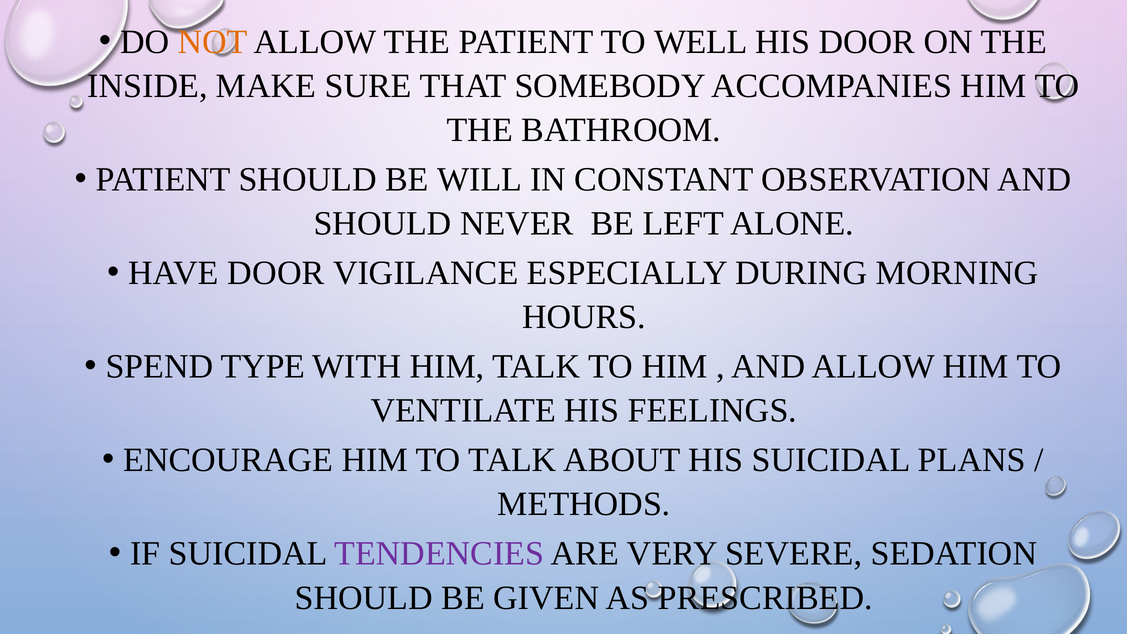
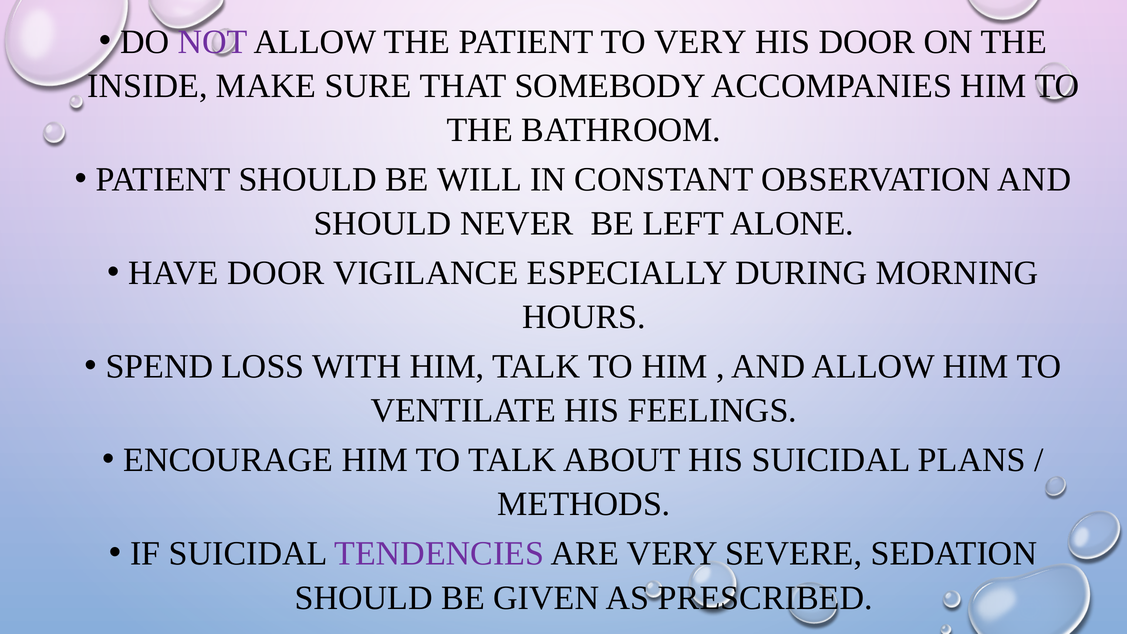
NOT colour: orange -> purple
TO WELL: WELL -> VERY
TYPE: TYPE -> LOSS
